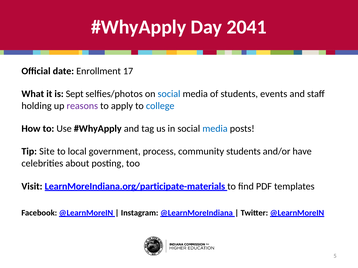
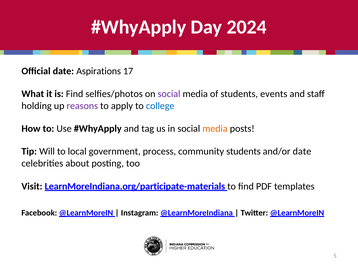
2041: 2041 -> 2024
Enrollment: Enrollment -> Aspirations
is Sept: Sept -> Find
social at (169, 94) colour: blue -> purple
media at (215, 129) colour: blue -> orange
Site: Site -> Will
and/or have: have -> date
